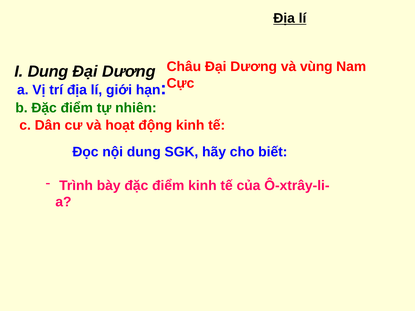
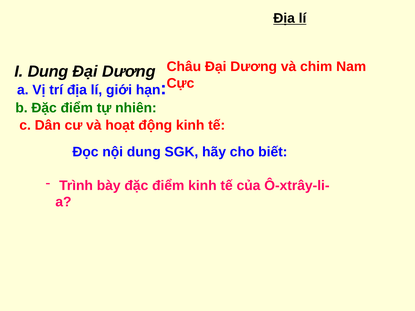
vùng: vùng -> chim
